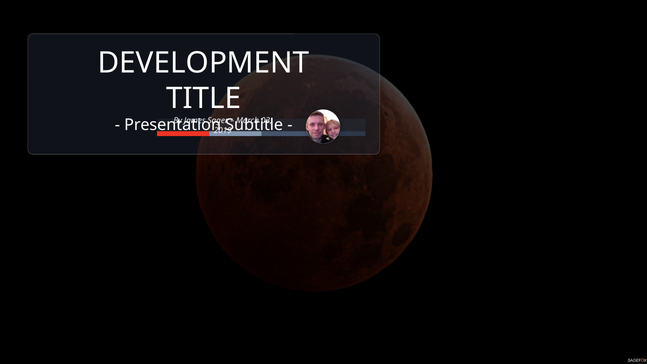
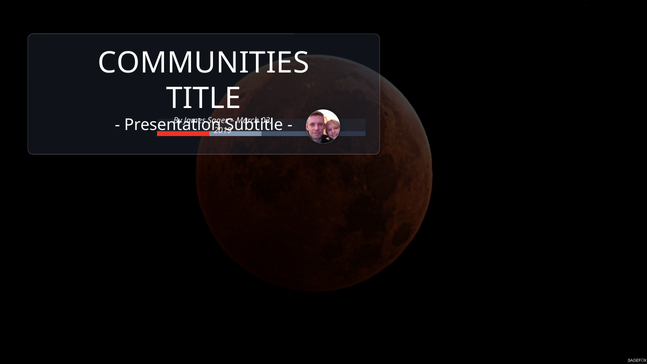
DEVELOPMENT: DEVELOPMENT -> COMMUNITIES
